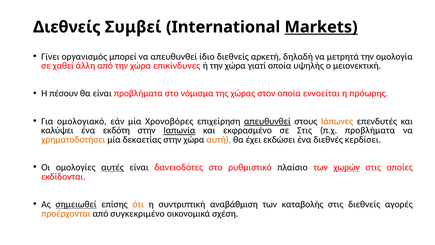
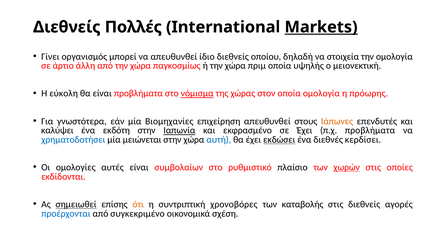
Συμβεί: Συμβεί -> Πολλές
αρκετή: αρκετή -> οποίου
μετρητά: μετρητά -> στοιχεία
χαθεί: χαθεί -> άρτιο
επικίνδυνες: επικίνδυνες -> παγκοσμίως
γιατί: γιατί -> πριμ
πέσουν: πέσουν -> εύκολη
νόμισμα underline: none -> present
οποία εννοείται: εννοείται -> ομολογία
ομολογιακό: ομολογιακό -> γνωστότερα
Χρονοβόρες: Χρονοβόρες -> Βιομηχανίες
απευθυνθεί at (267, 121) underline: present -> none
σε Στις: Στις -> Έχει
χρηματοδοτήσει colour: orange -> blue
δεκαετίας: δεκαετίας -> μειώνεται
αυτή colour: orange -> blue
εκδώσει underline: none -> present
αυτές underline: present -> none
δανειοδότες: δανειοδότες -> συμβολαίων
αναβάθμιση: αναβάθμιση -> χρονοβόρες
προέρχονται colour: orange -> blue
